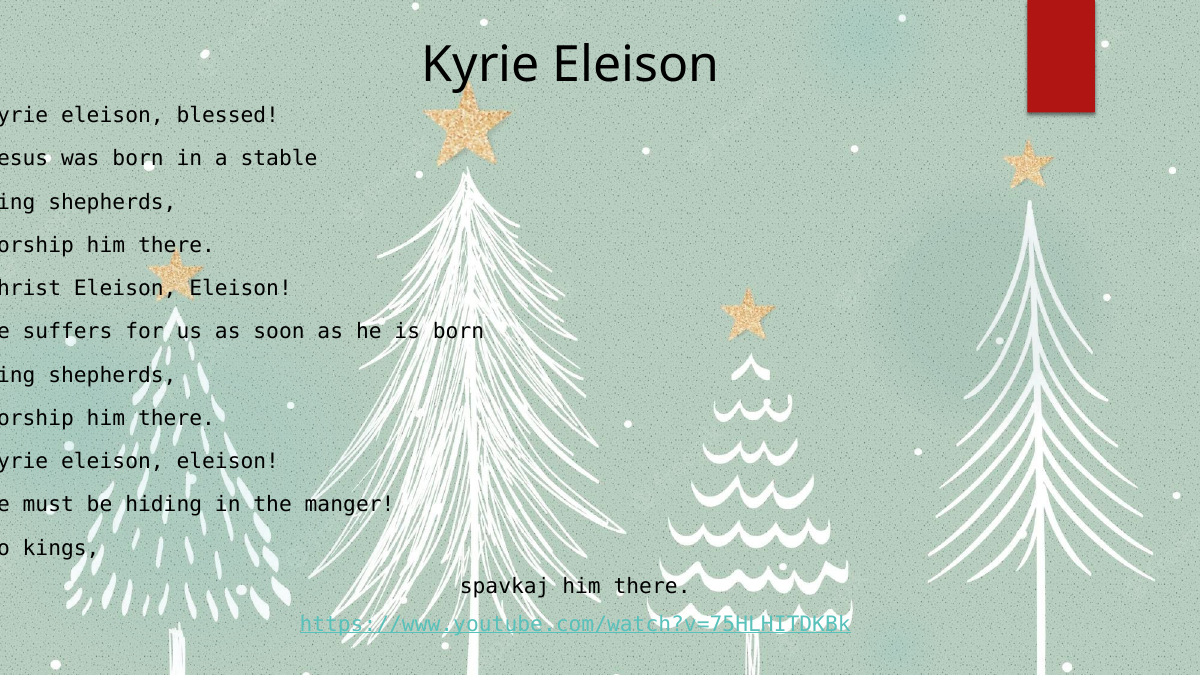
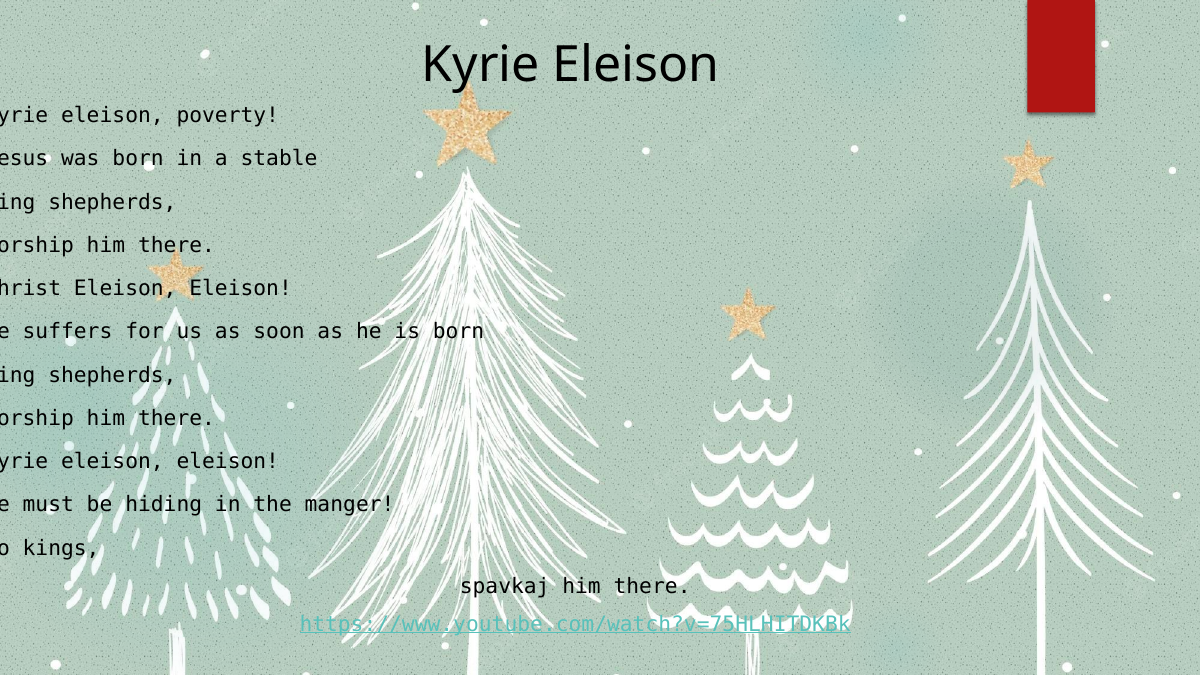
blessed: blessed -> poverty
